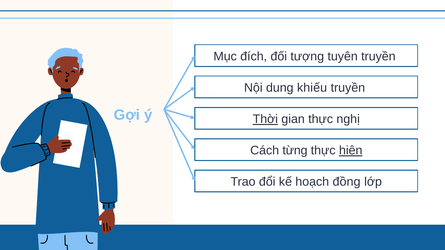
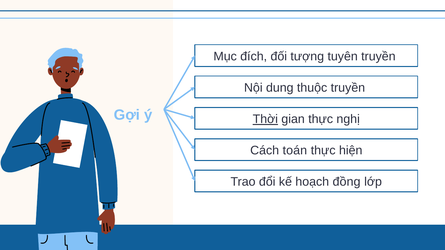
khiếu: khiếu -> thuộc
từng: từng -> toán
hiện underline: present -> none
